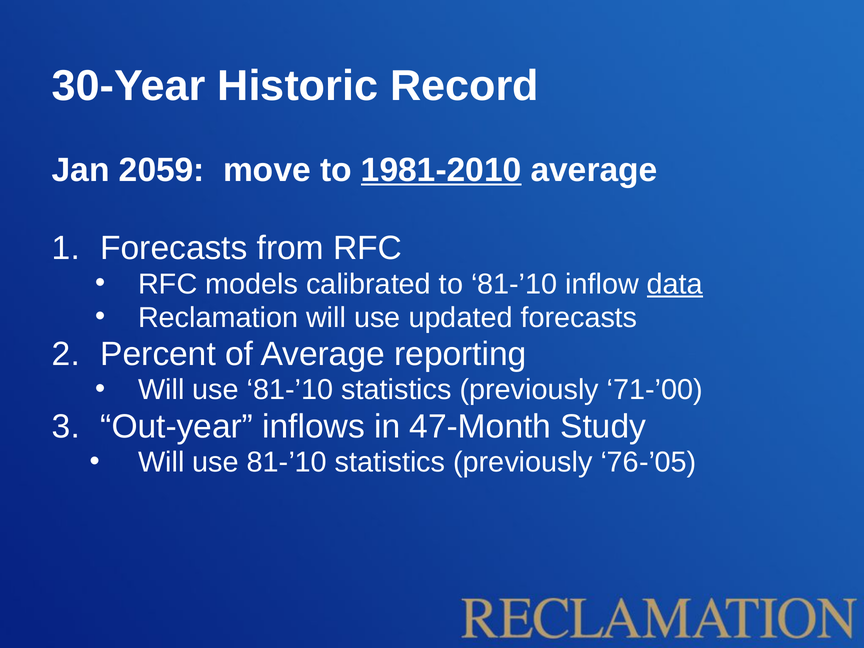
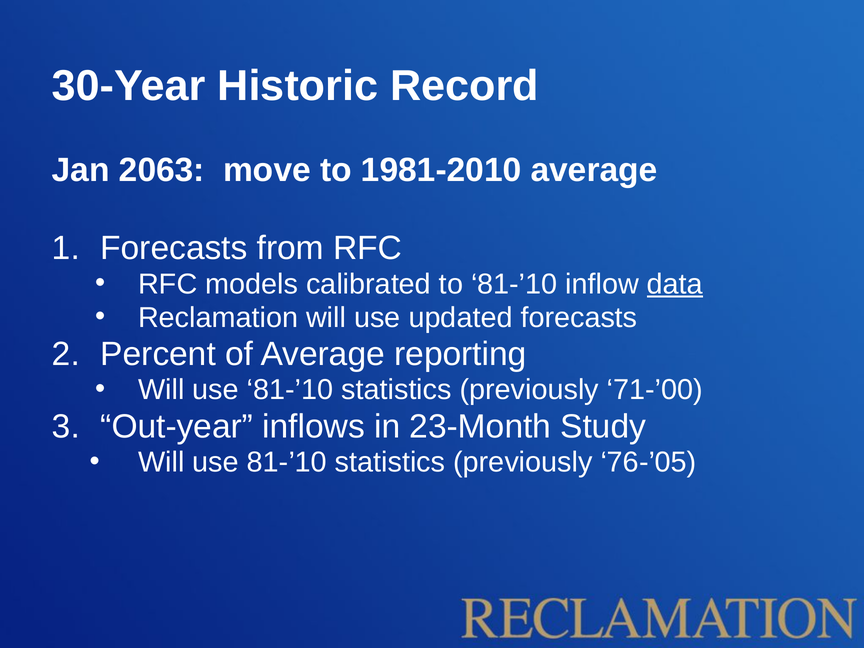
2059: 2059 -> 2063
1981-2010 underline: present -> none
47-Month: 47-Month -> 23-Month
